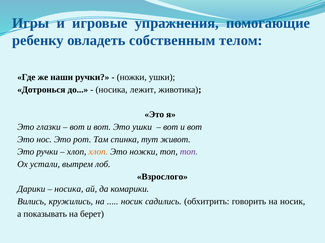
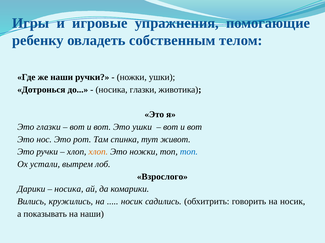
носика лежит: лежит -> глазки
топ at (189, 152) colour: purple -> blue
на берет: берет -> наши
